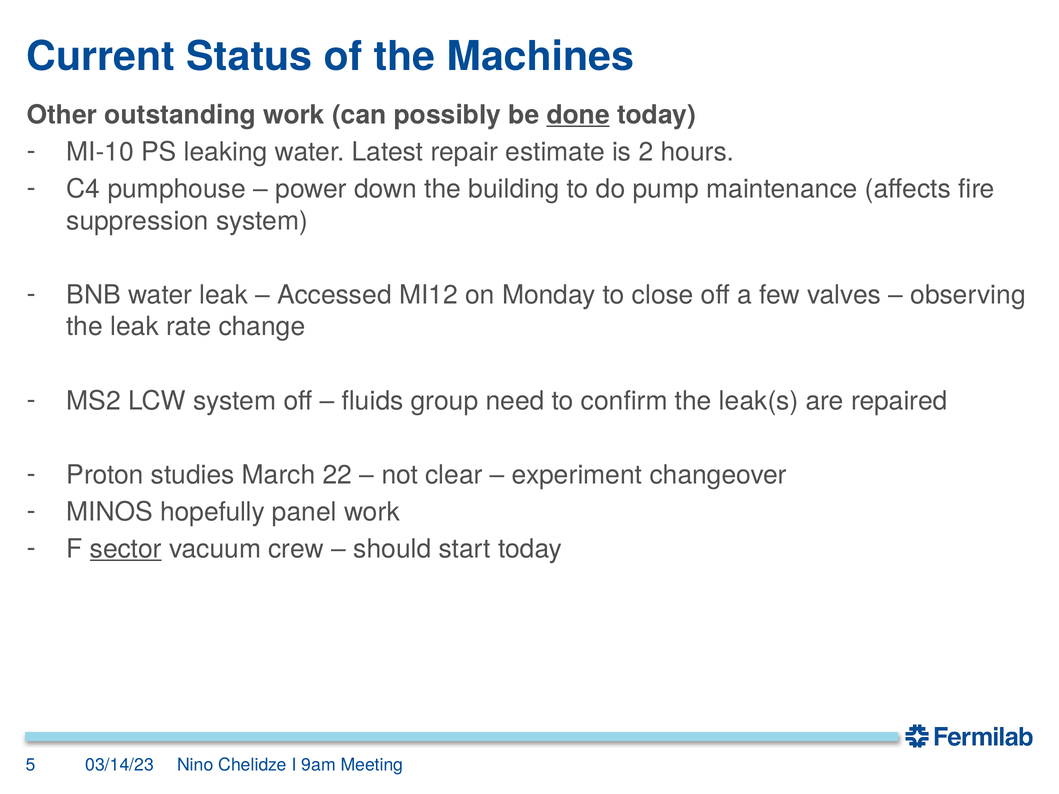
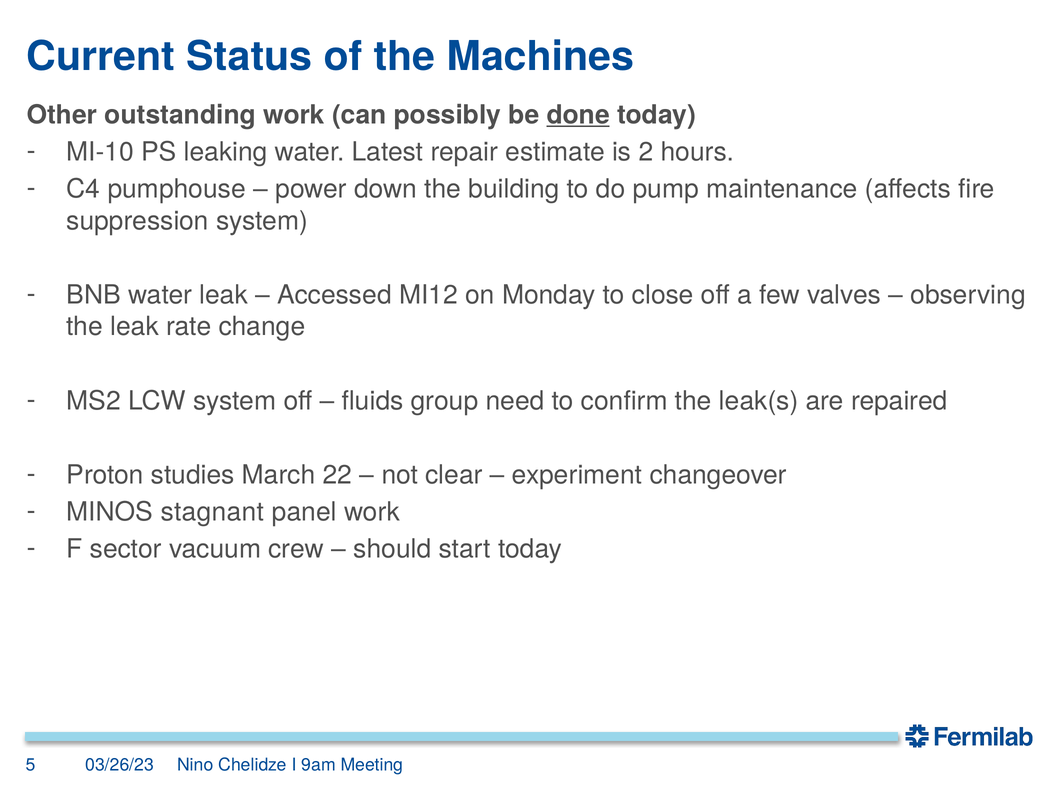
hopefully: hopefully -> stagnant
sector underline: present -> none
03/14/23: 03/14/23 -> 03/26/23
